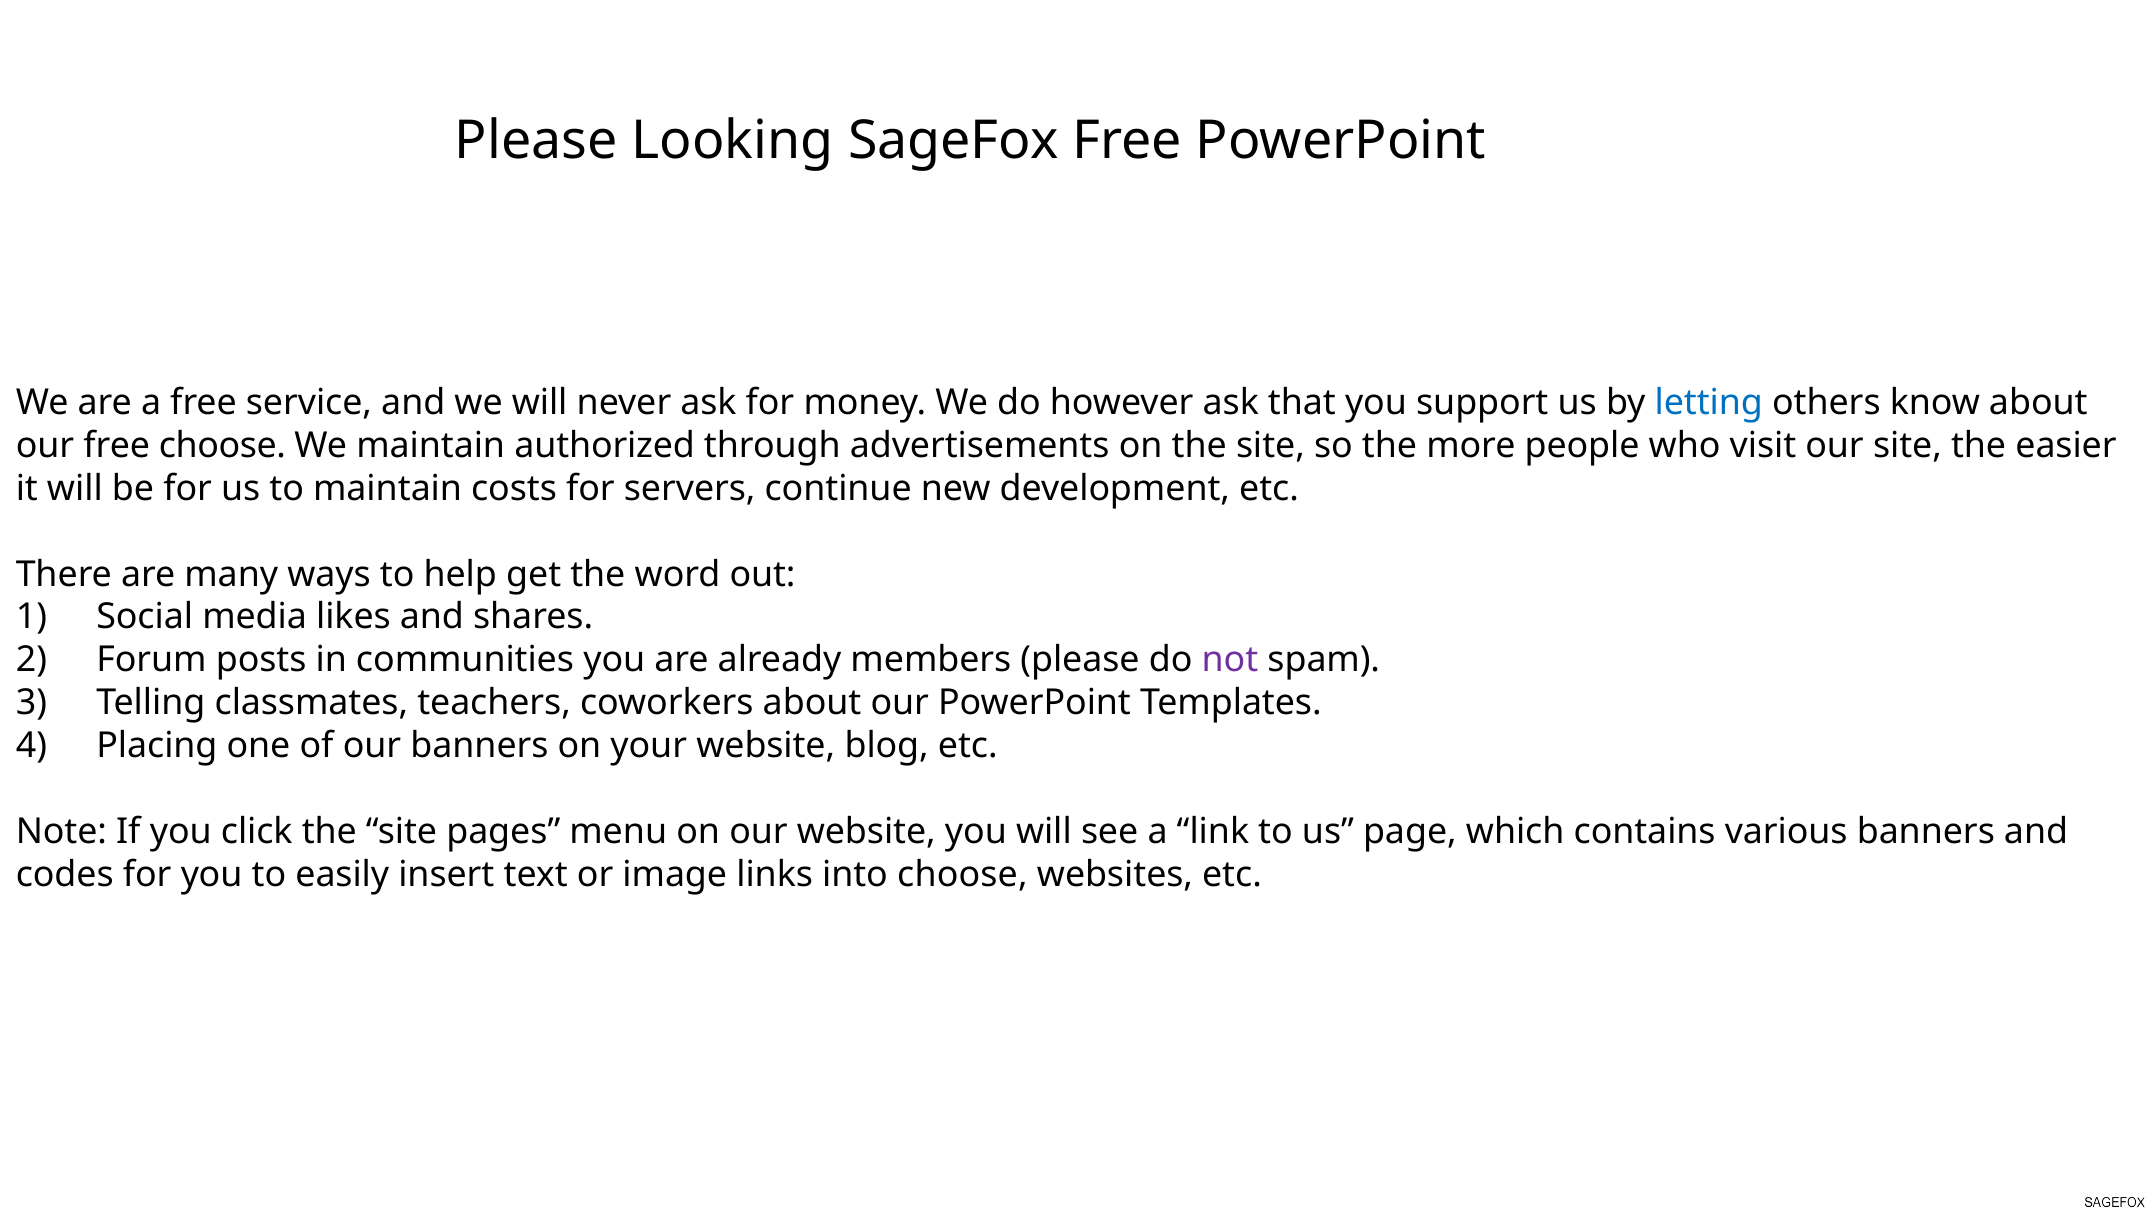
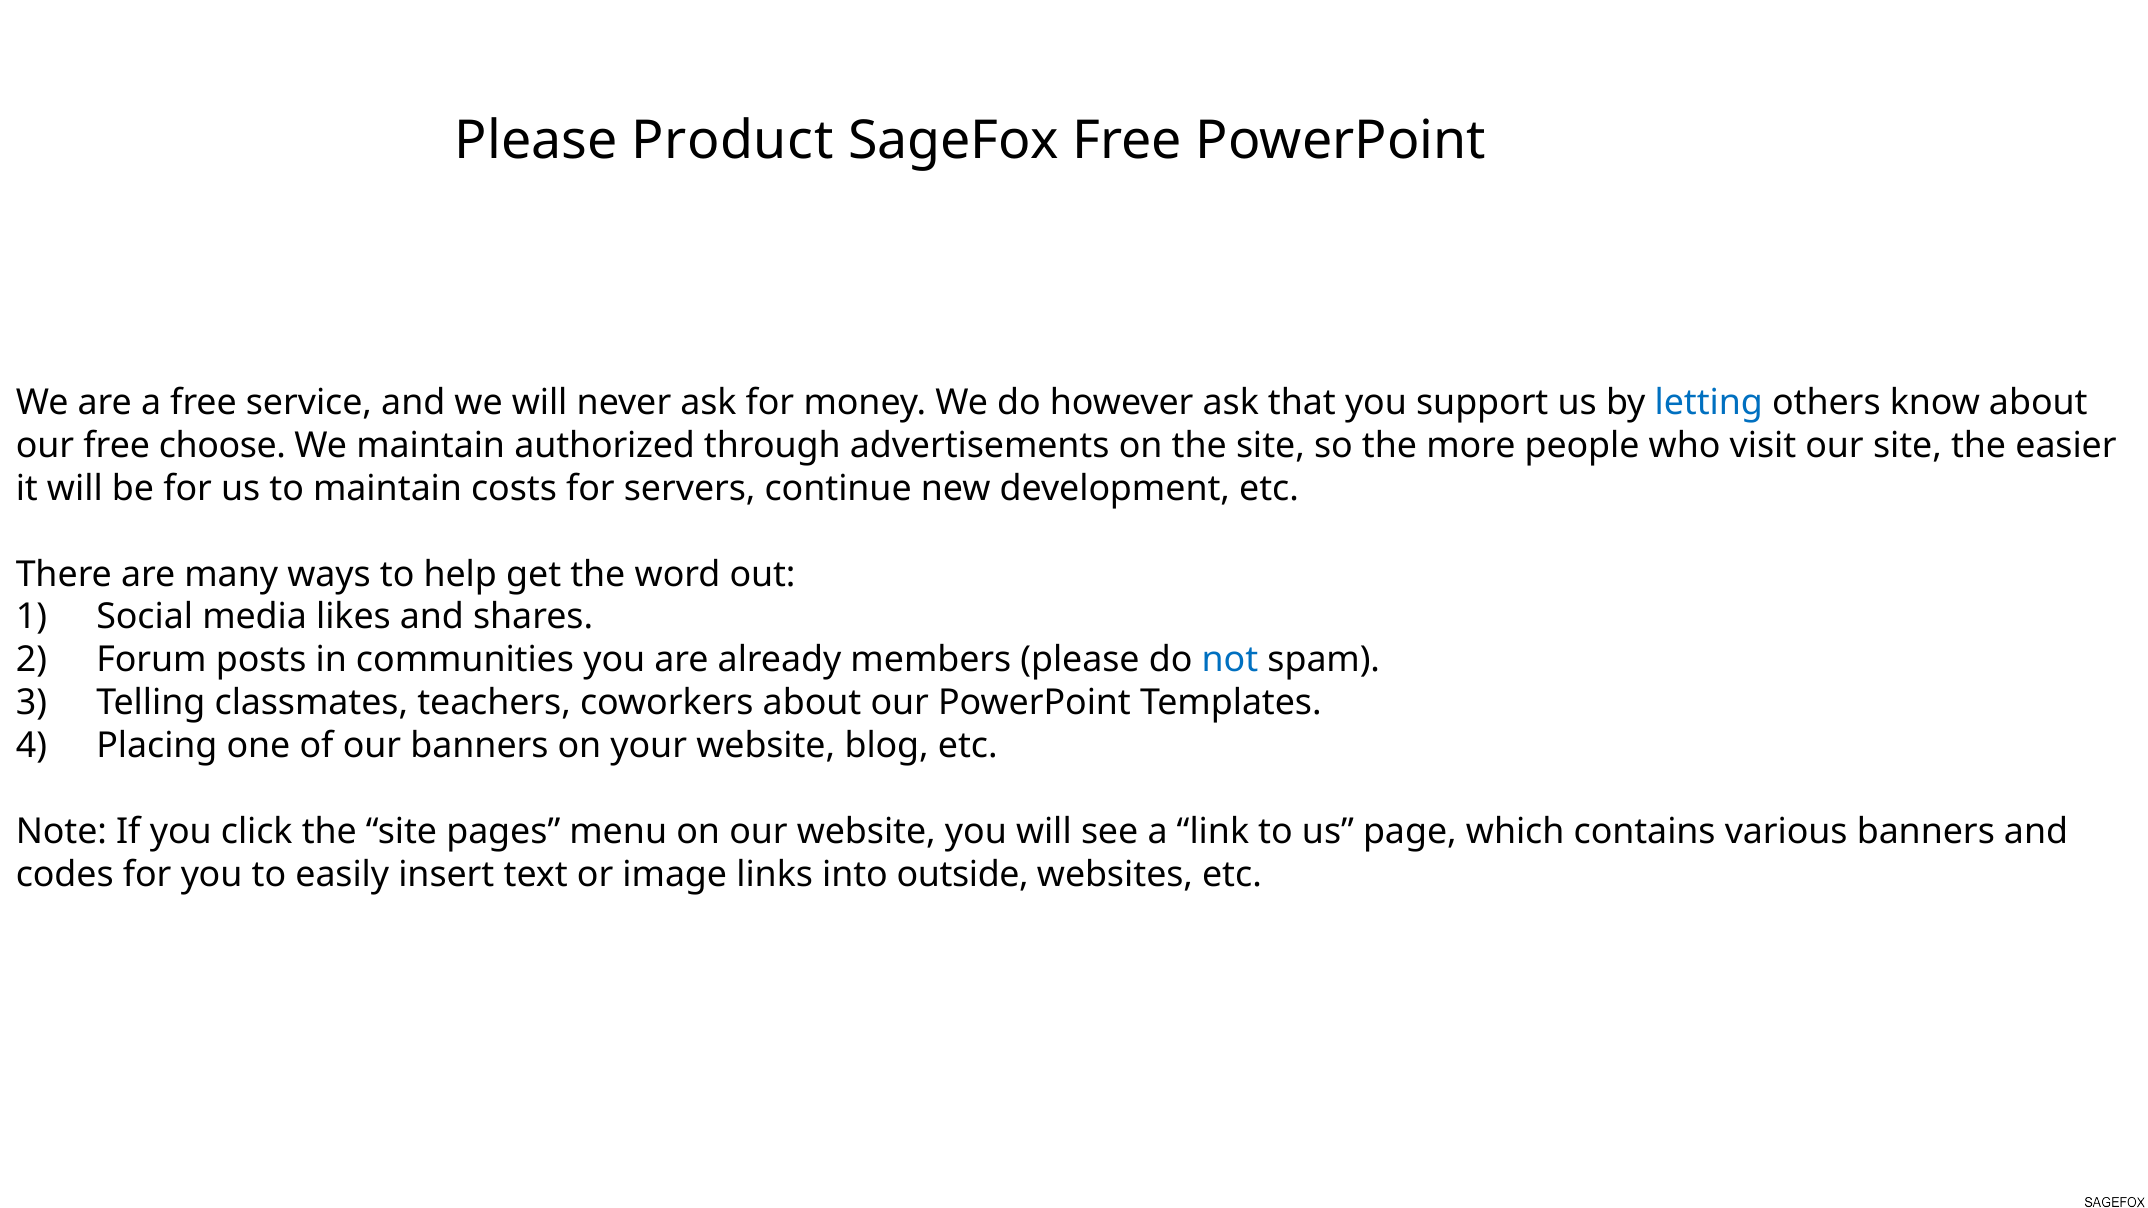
Looking: Looking -> Product
not colour: purple -> blue
into choose: choose -> outside
